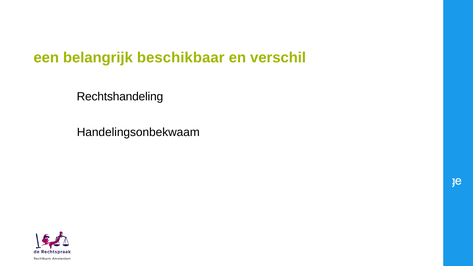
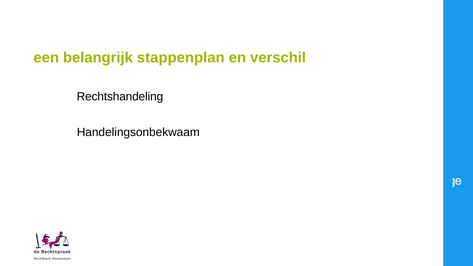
beschikbaar: beschikbaar -> stappenplan
